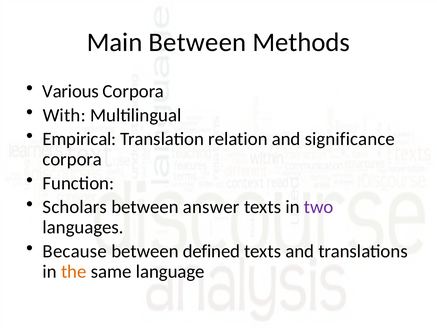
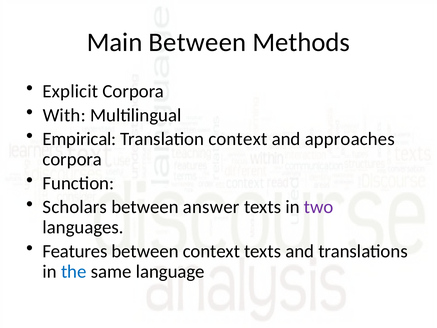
Various: Various -> Explicit
Translation relation: relation -> context
significance: significance -> approaches
Because: Because -> Features
between defined: defined -> context
the colour: orange -> blue
